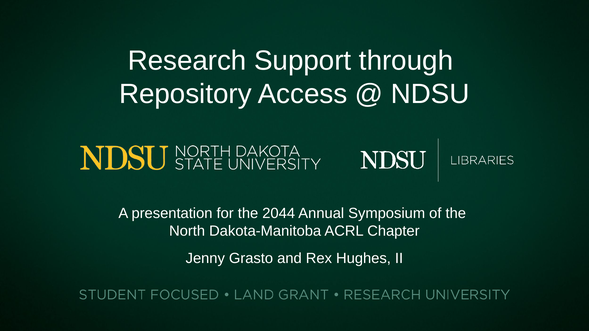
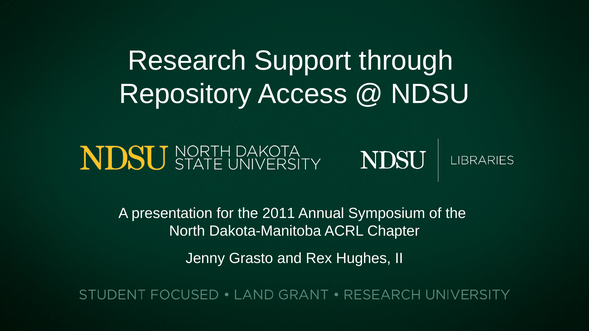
2044: 2044 -> 2011
